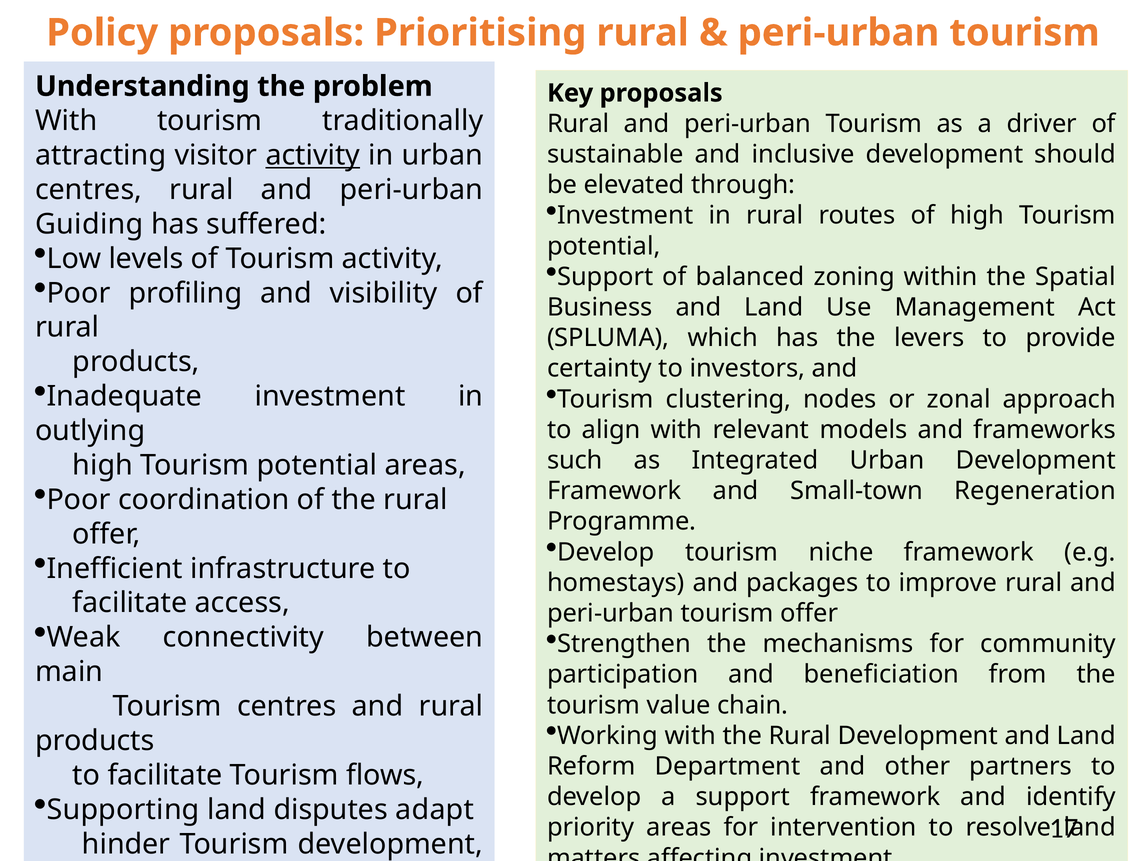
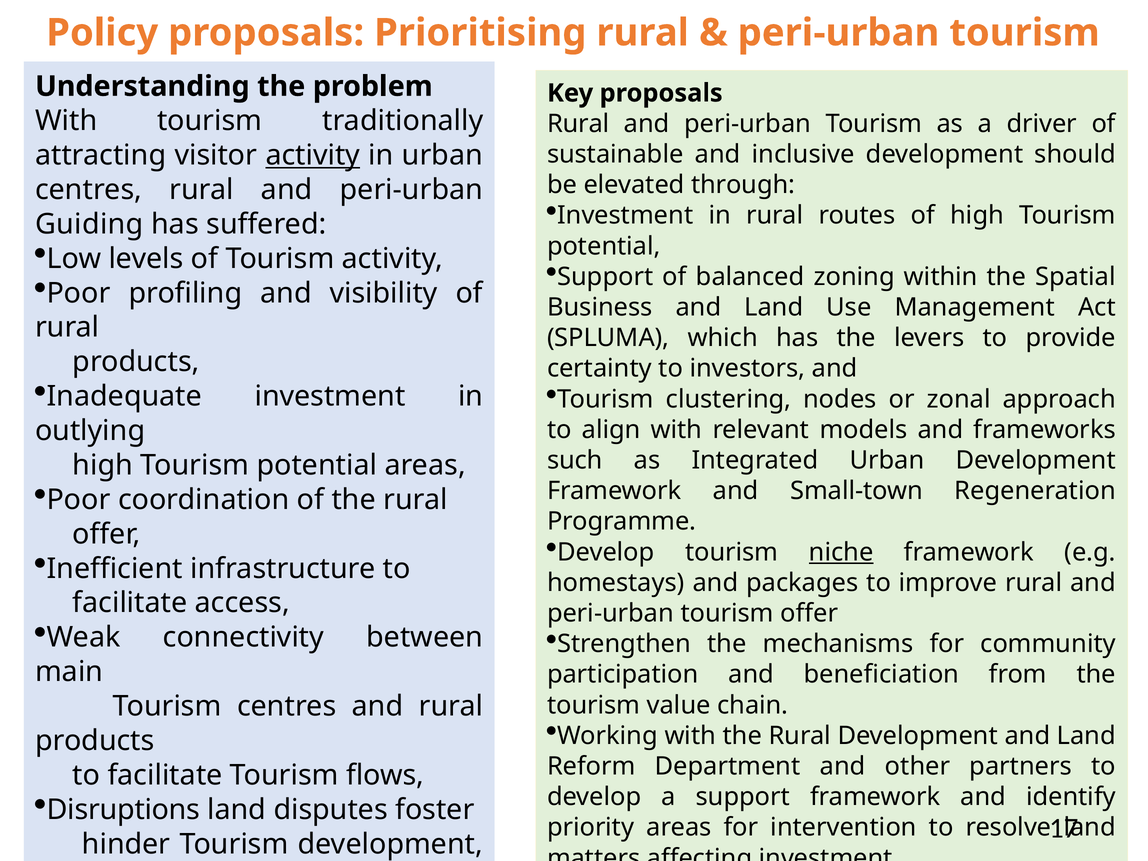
niche underline: none -> present
Supporting: Supporting -> Disruptions
adapt: adapt -> foster
